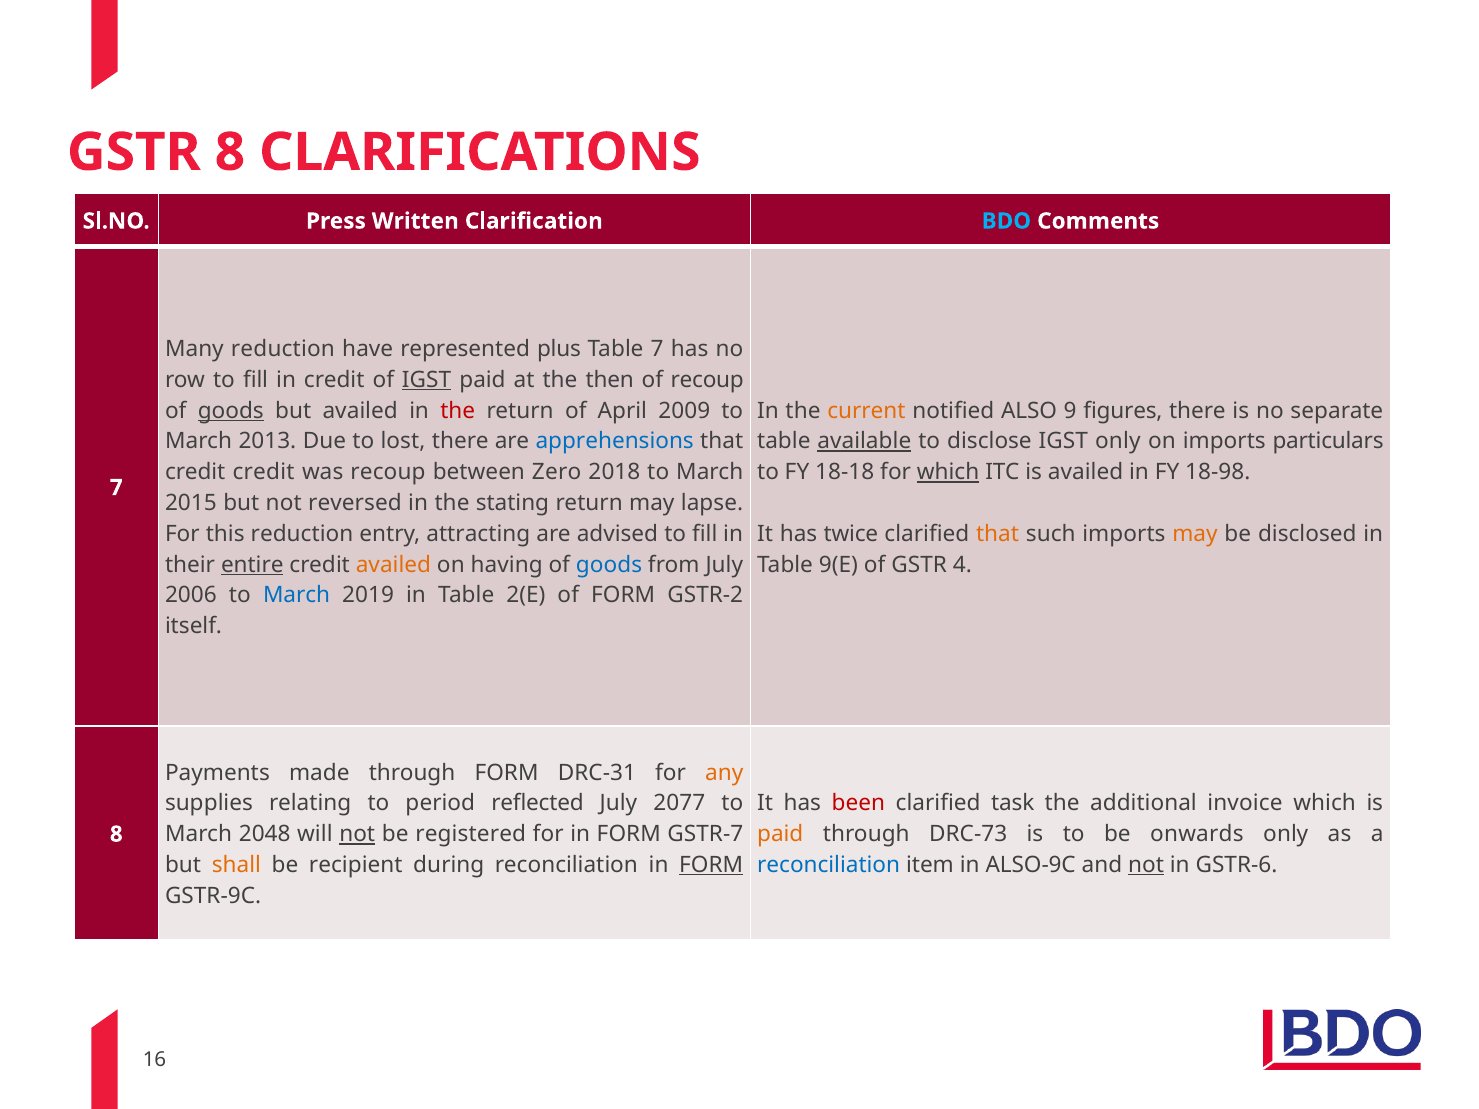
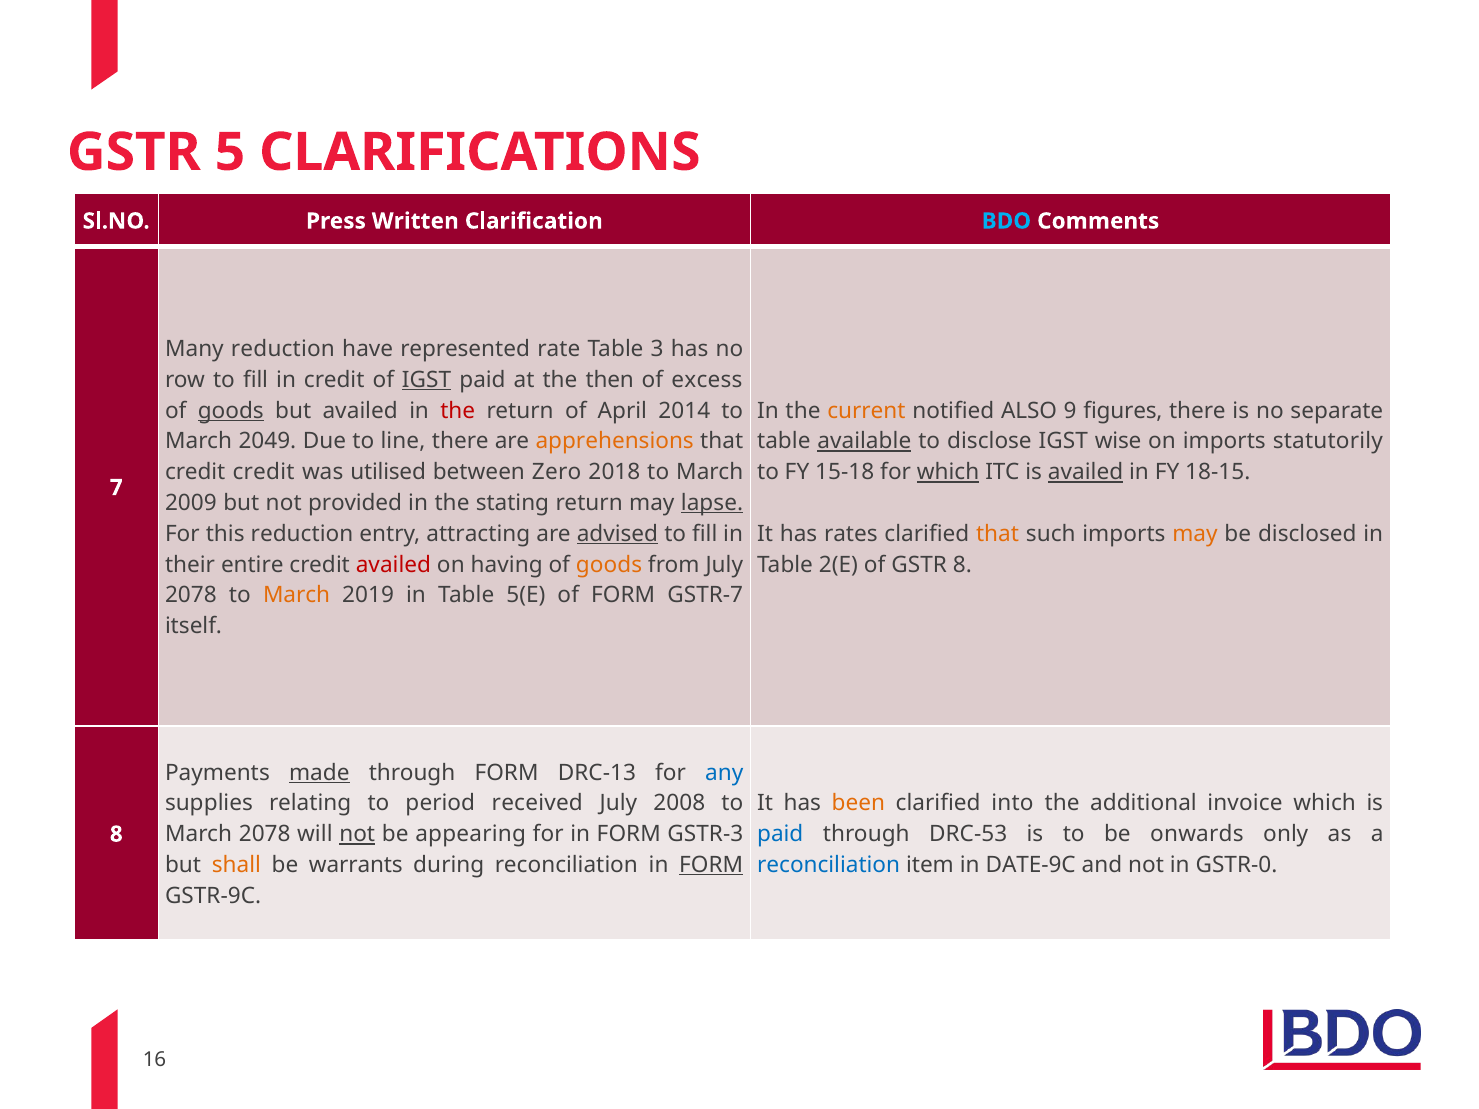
GSTR 8: 8 -> 5
plus: plus -> rate
Table 7: 7 -> 3
of recoup: recoup -> excess
2009: 2009 -> 2014
2013: 2013 -> 2049
lost: lost -> line
apprehensions colour: blue -> orange
IGST only: only -> wise
particulars: particulars -> statutorily
was recoup: recoup -> utilised
18-18: 18-18 -> 15-18
availed at (1086, 472) underline: none -> present
18-98: 18-98 -> 18-15
2015: 2015 -> 2009
reversed: reversed -> provided
lapse underline: none -> present
advised underline: none -> present
twice: twice -> rates
entire underline: present -> none
availed at (393, 565) colour: orange -> red
goods at (609, 565) colour: blue -> orange
9(E: 9(E -> 2(E
GSTR 4: 4 -> 8
2006 at (191, 596): 2006 -> 2078
March at (297, 596) colour: blue -> orange
2(E: 2(E -> 5(E
GSTR-2: GSTR-2 -> GSTR-7
made underline: none -> present
DRC-31: DRC-31 -> DRC-13
any colour: orange -> blue
reflected: reflected -> received
2077: 2077 -> 2008
been colour: red -> orange
task: task -> into
March 2048: 2048 -> 2078
registered: registered -> appearing
GSTR-7: GSTR-7 -> GSTR-3
paid at (780, 834) colour: orange -> blue
DRC-73: DRC-73 -> DRC-53
recipient: recipient -> warrants
ALSO-9C: ALSO-9C -> DATE-9C
not at (1146, 865) underline: present -> none
GSTR-6: GSTR-6 -> GSTR-0
